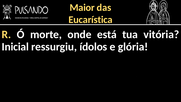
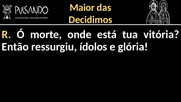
Eucarística: Eucarística -> Decidimos
Inicial: Inicial -> Então
